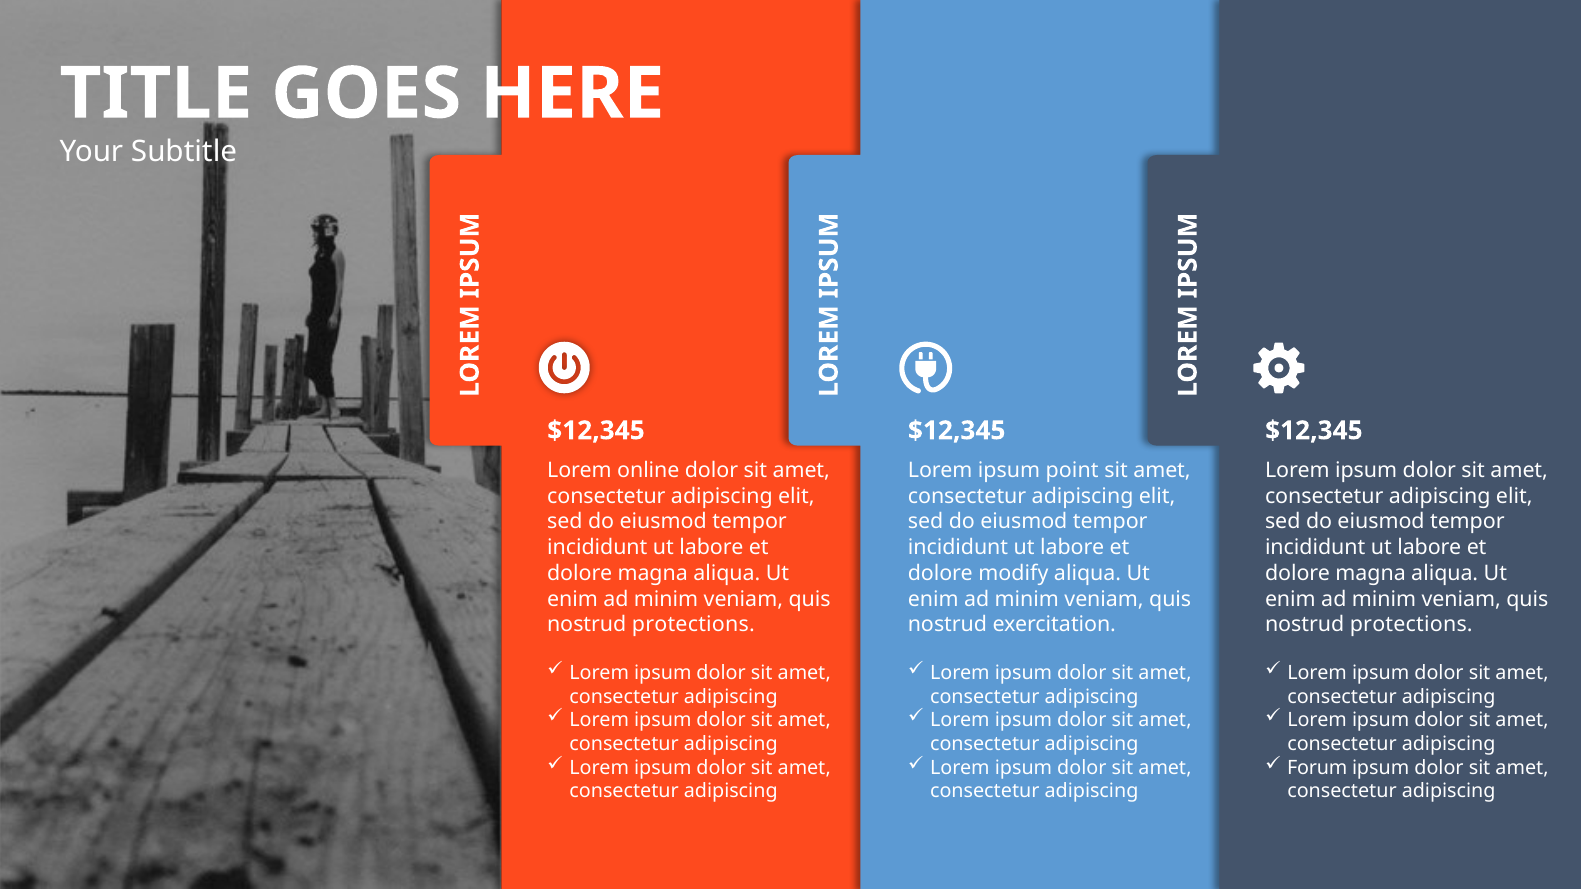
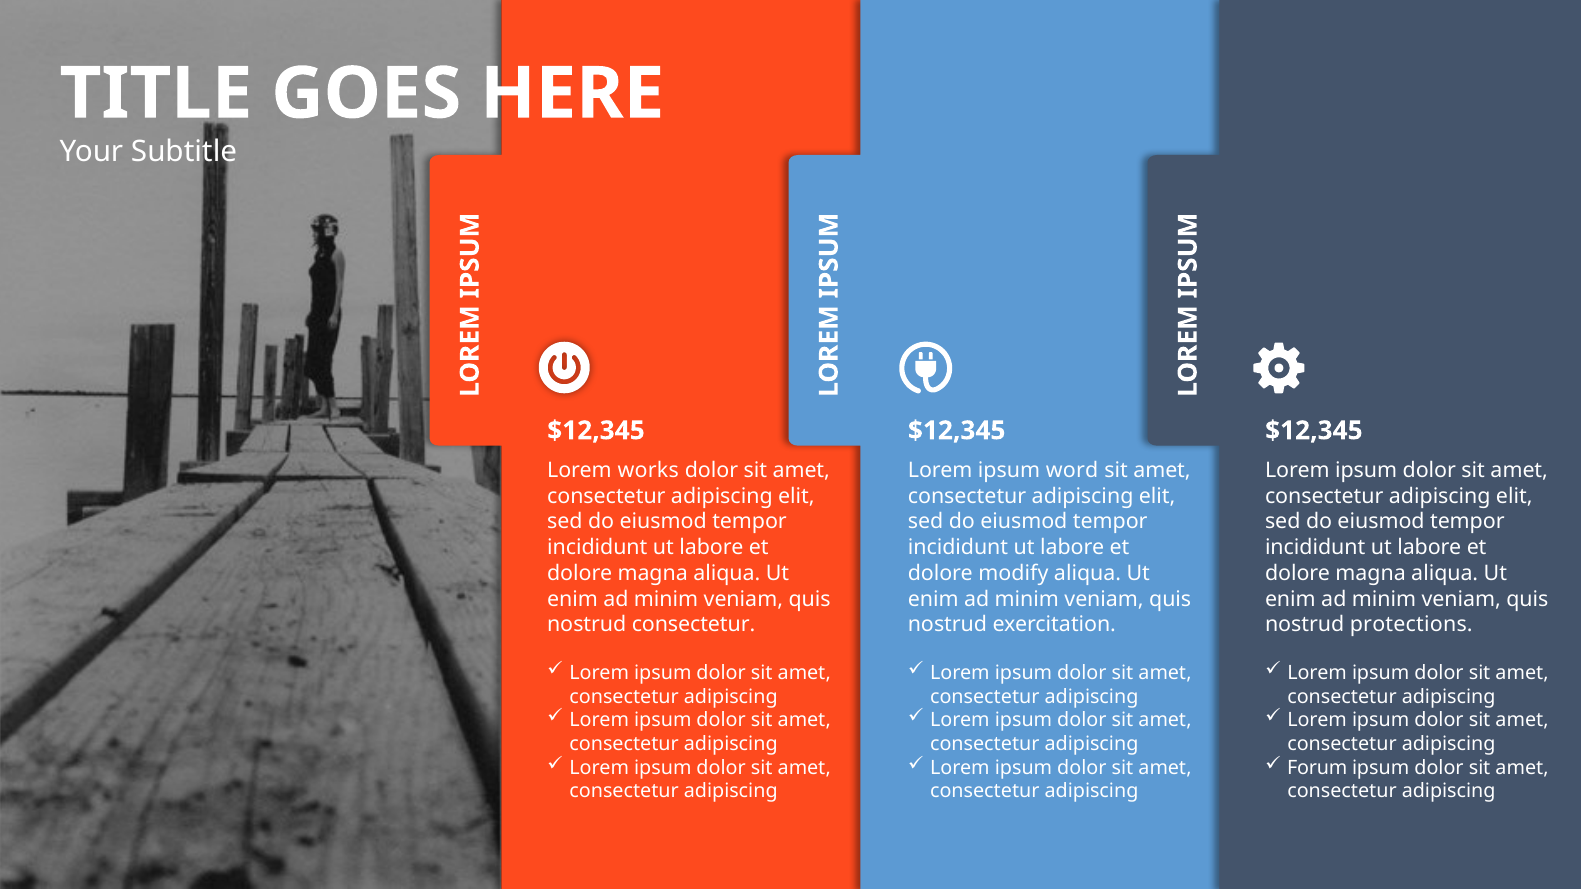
online: online -> works
point: point -> word
protections at (693, 625): protections -> consectetur
